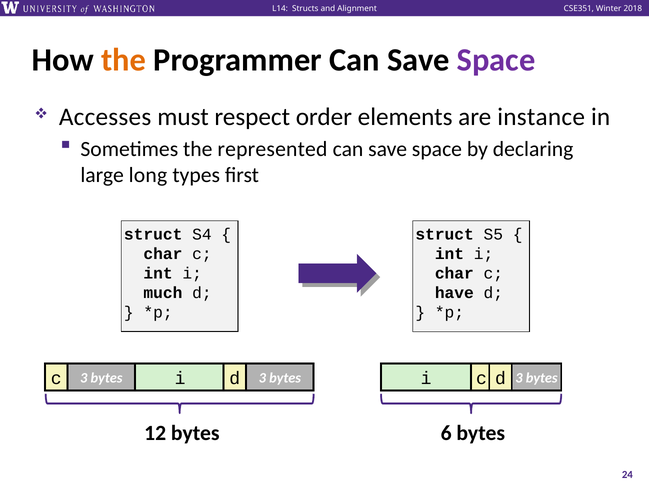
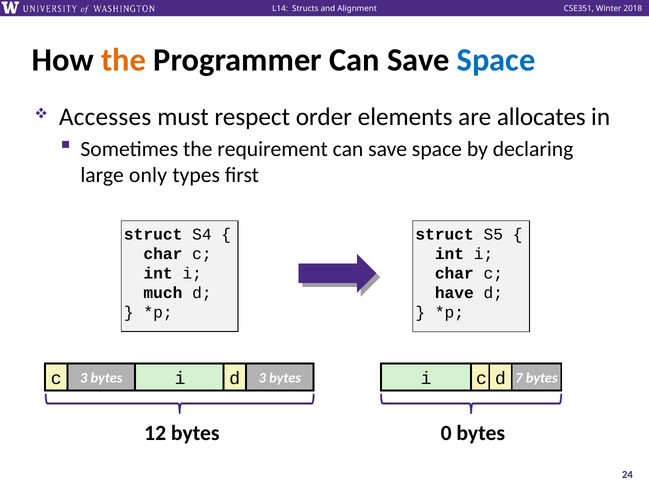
Space at (496, 60) colour: purple -> blue
instance: instance -> allocates
represented: represented -> requirement
long: long -> only
i d 3: 3 -> 7
6: 6 -> 0
